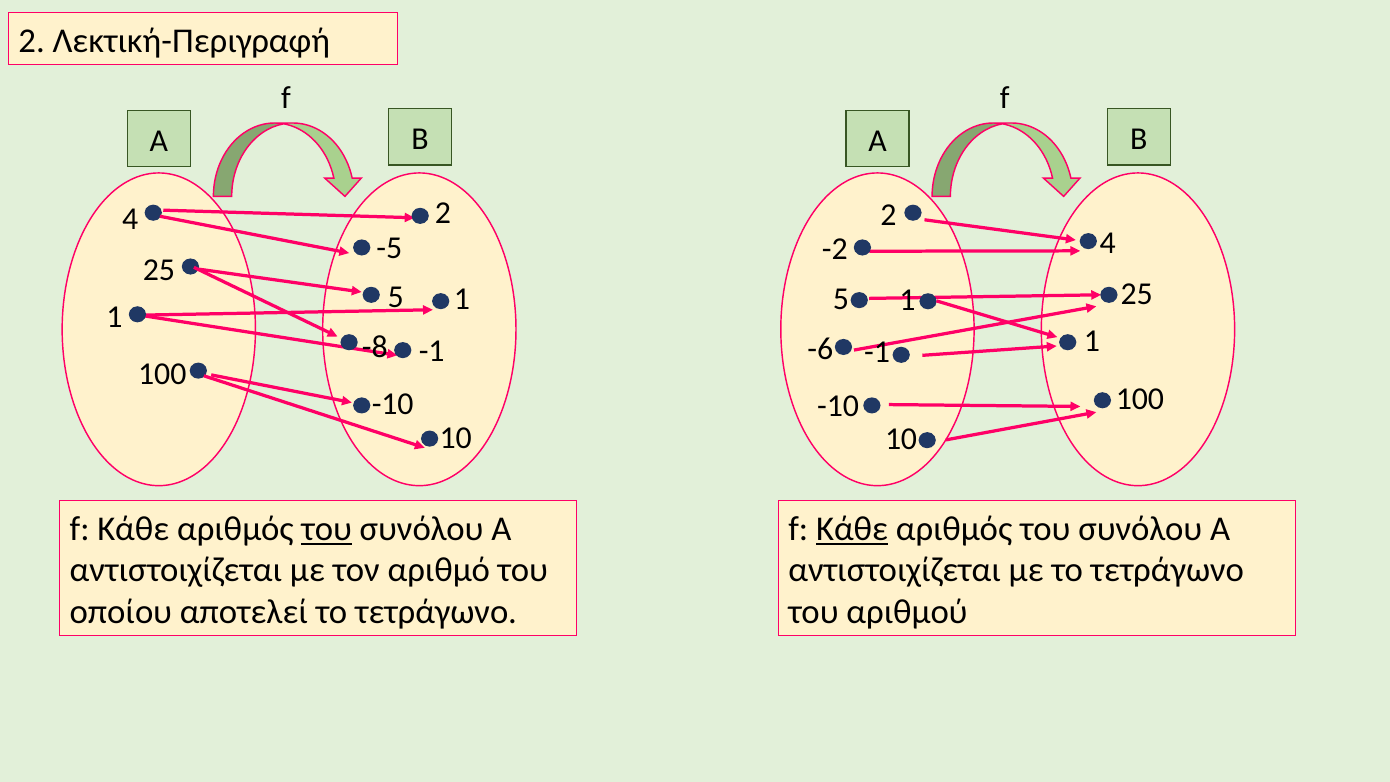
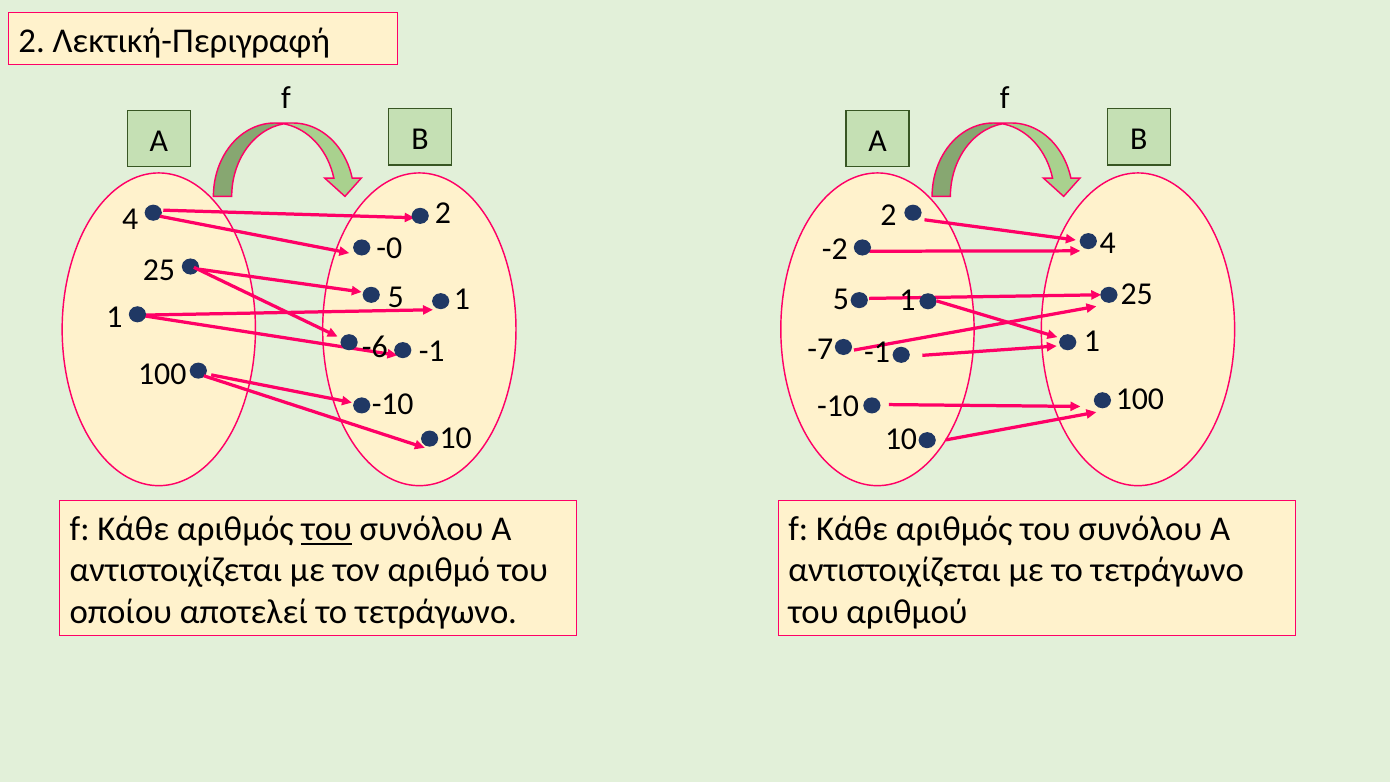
-5: -5 -> -0
-8: -8 -> -6
-6: -6 -> -7
Κάθε at (852, 529) underline: present -> none
